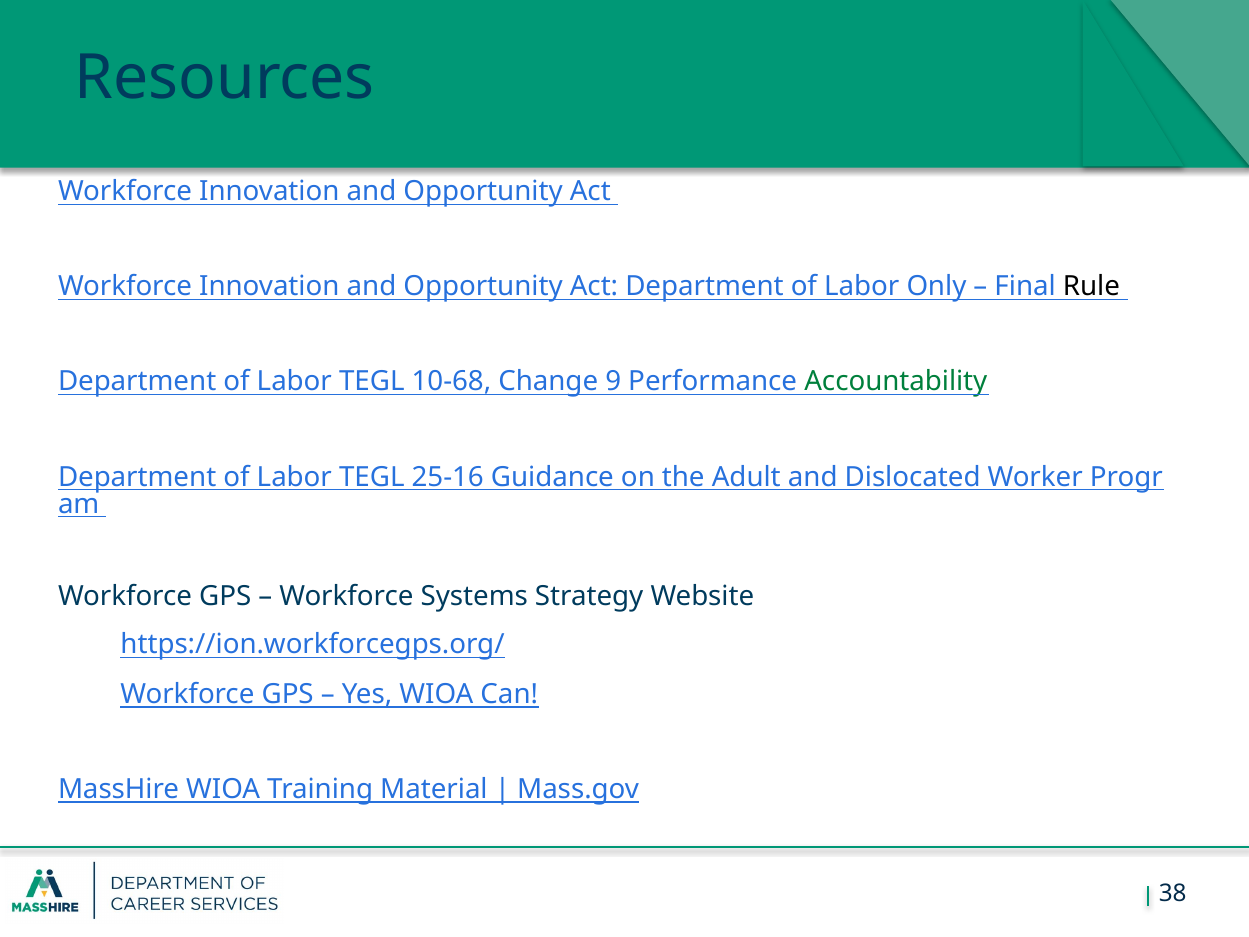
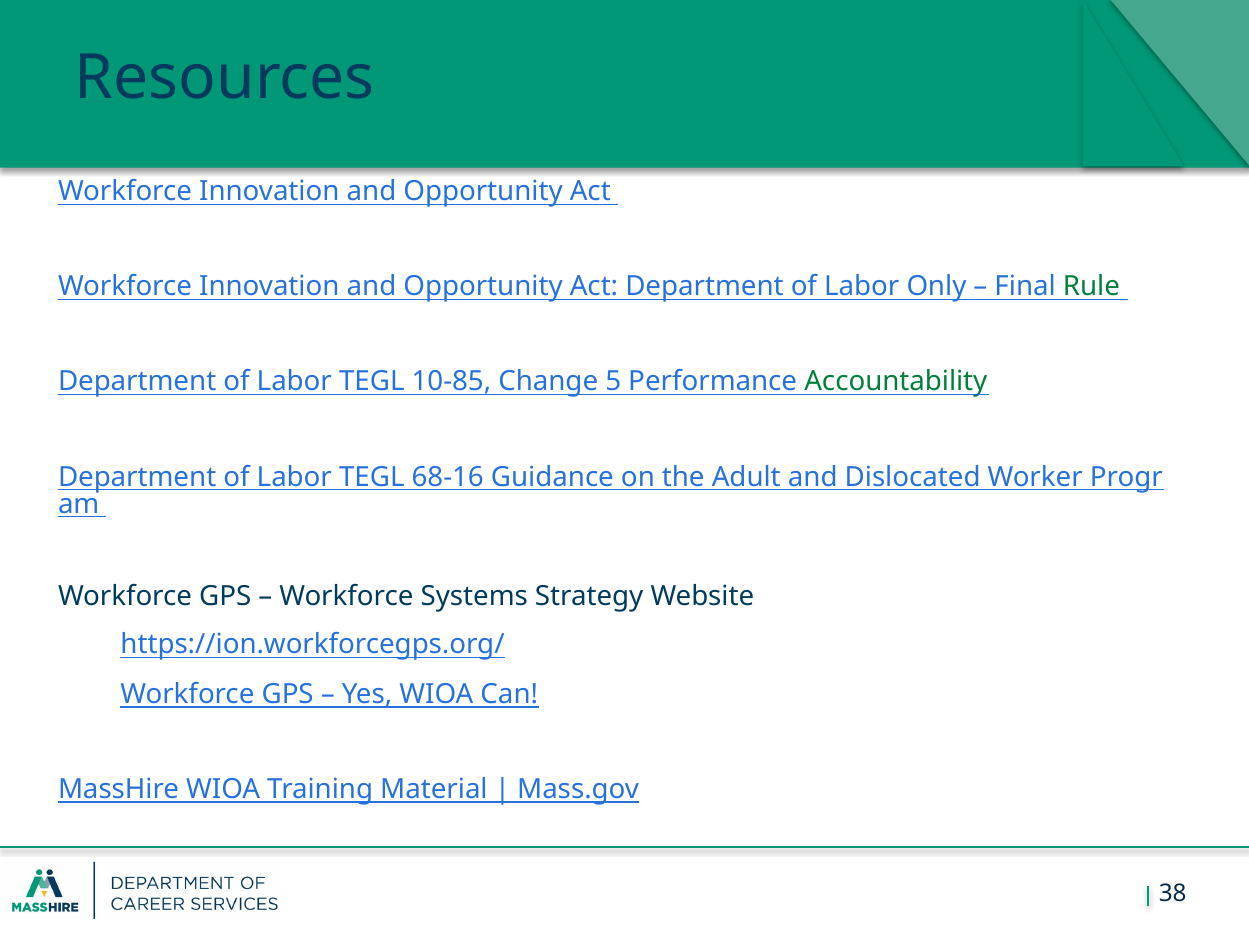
Rule colour: black -> green
10-68: 10-68 -> 10-85
9: 9 -> 5
25-16: 25-16 -> 68-16
